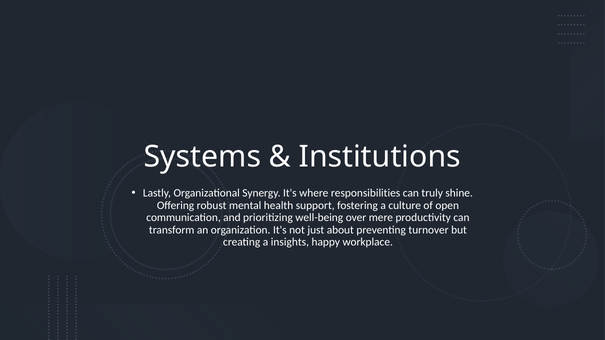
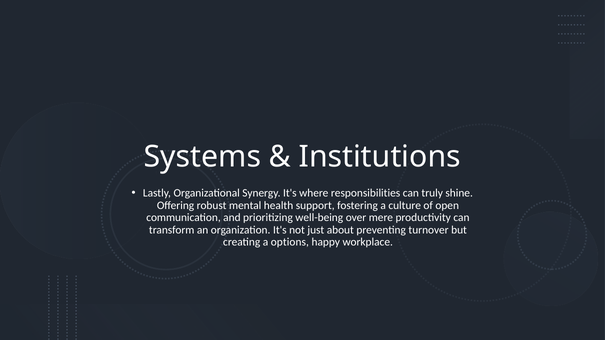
insights: insights -> options
